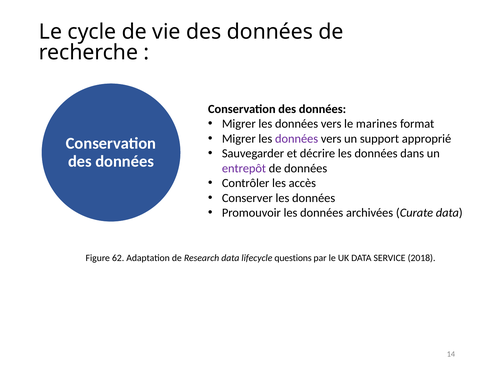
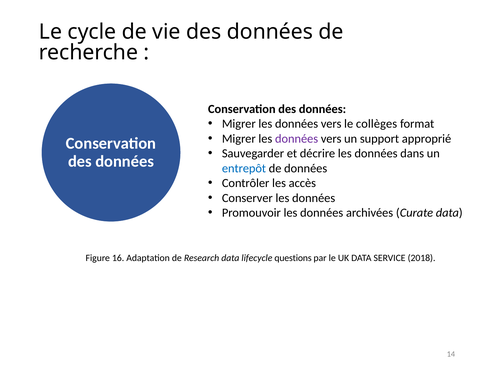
marines: marines -> collèges
entrepôt colour: purple -> blue
62: 62 -> 16
